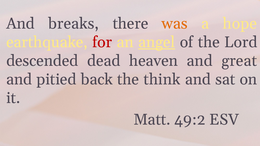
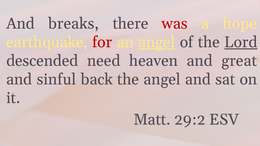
was colour: orange -> red
Lord underline: none -> present
dead: dead -> need
pitied: pitied -> sinful
the think: think -> angel
49:2: 49:2 -> 29:2
